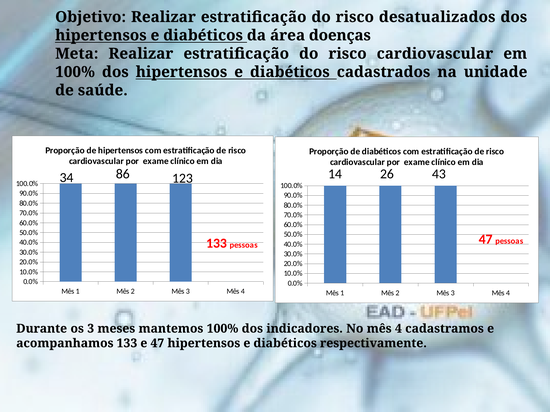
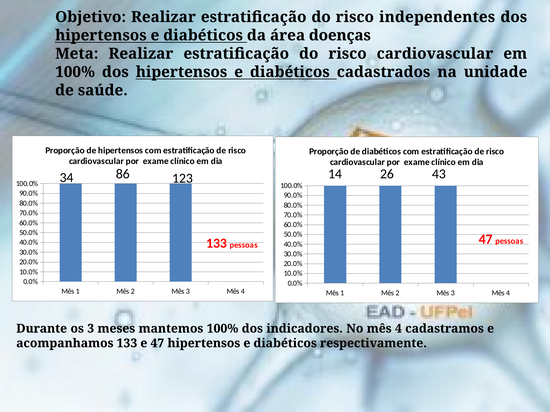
desatualizados: desatualizados -> independentes
